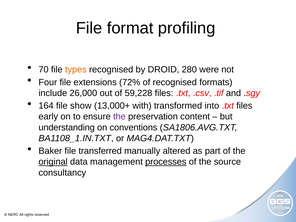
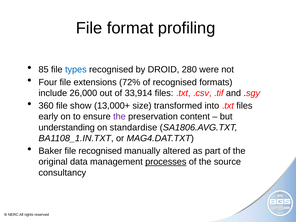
70: 70 -> 85
types colour: orange -> blue
59,228: 59,228 -> 33,914
164: 164 -> 360
with: with -> size
conventions: conventions -> standardise
file transferred: transferred -> recognised
original underline: present -> none
